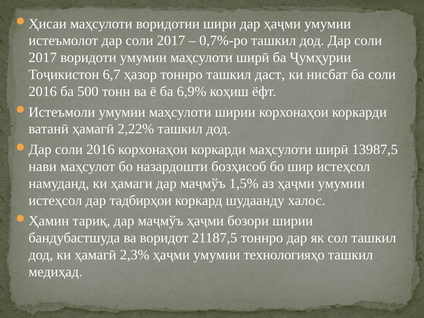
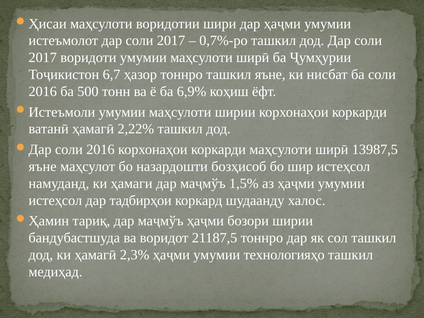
ташкил даст: даст -> яъне
нави at (43, 166): нави -> яъне
